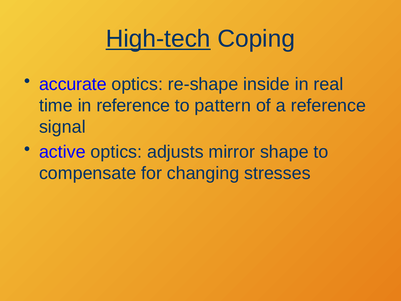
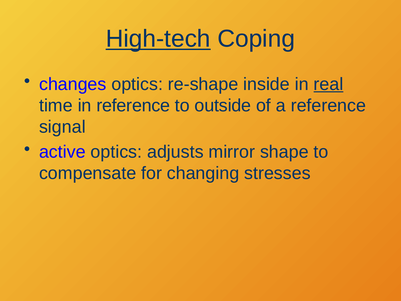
accurate: accurate -> changes
real underline: none -> present
pattern: pattern -> outside
